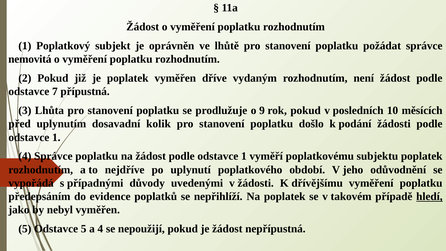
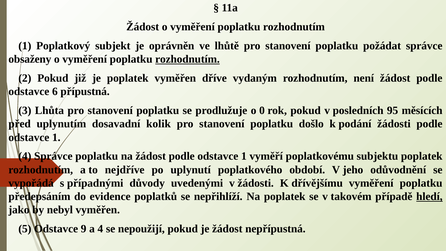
nemovitá: nemovitá -> obsaženy
rozhodnutím at (187, 59) underline: none -> present
7: 7 -> 6
9: 9 -> 0
10: 10 -> 95
Odstavce 5: 5 -> 9
